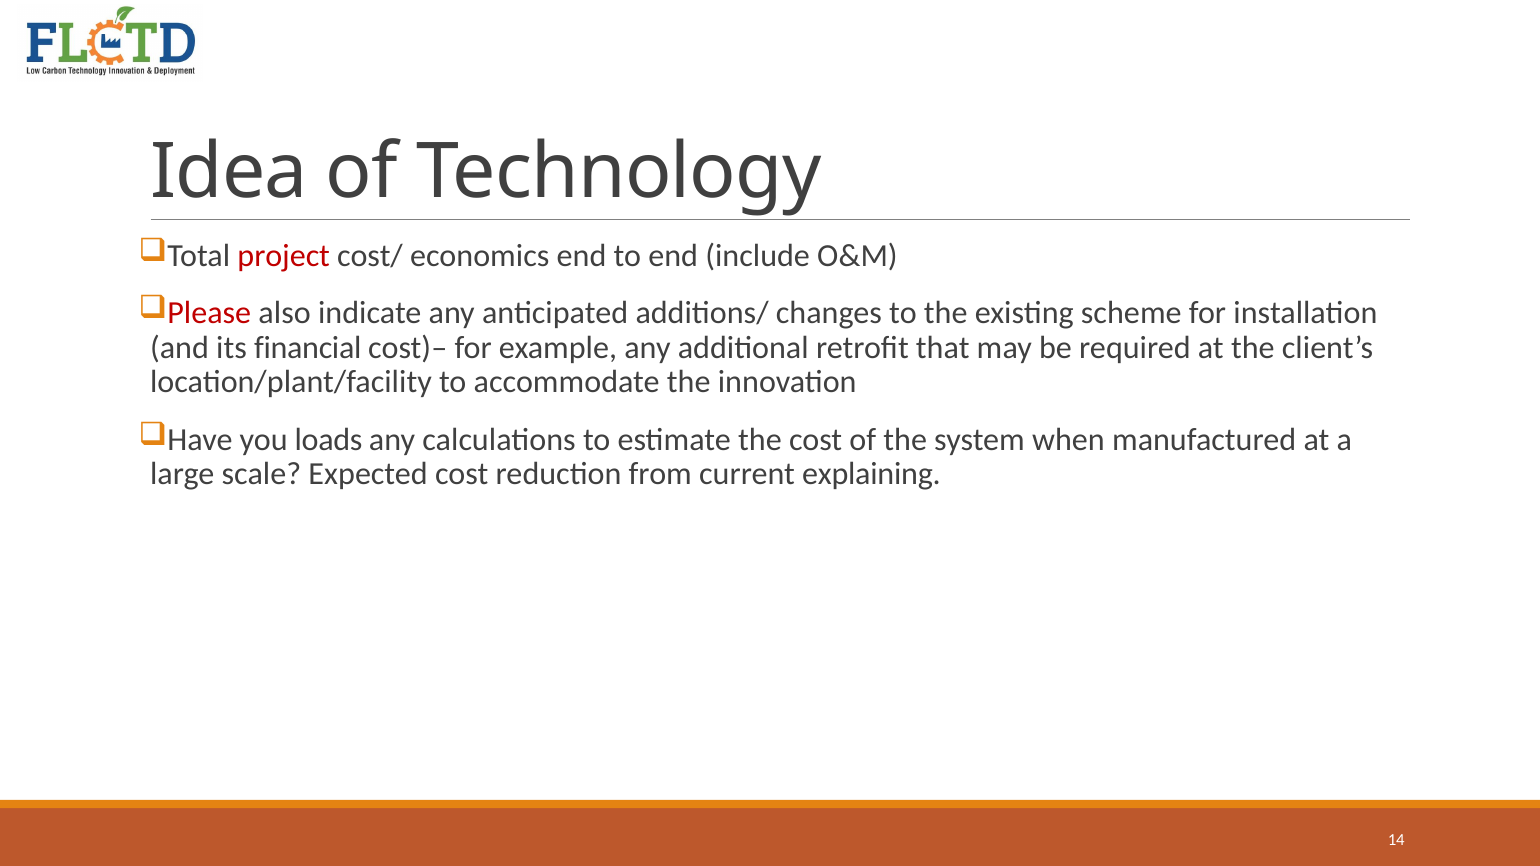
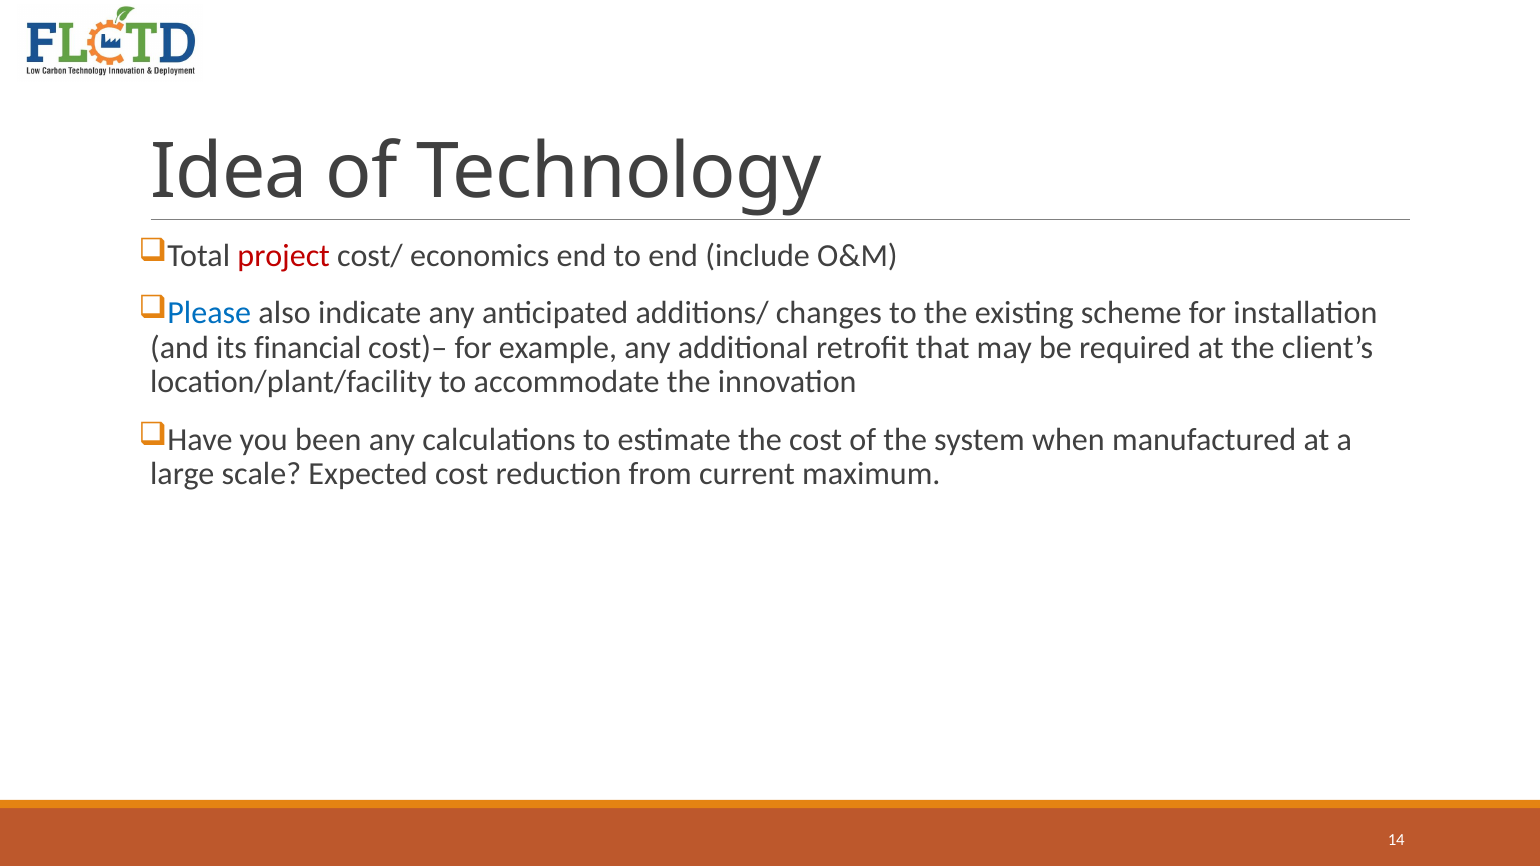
Please colour: red -> blue
loads: loads -> been
explaining: explaining -> maximum
